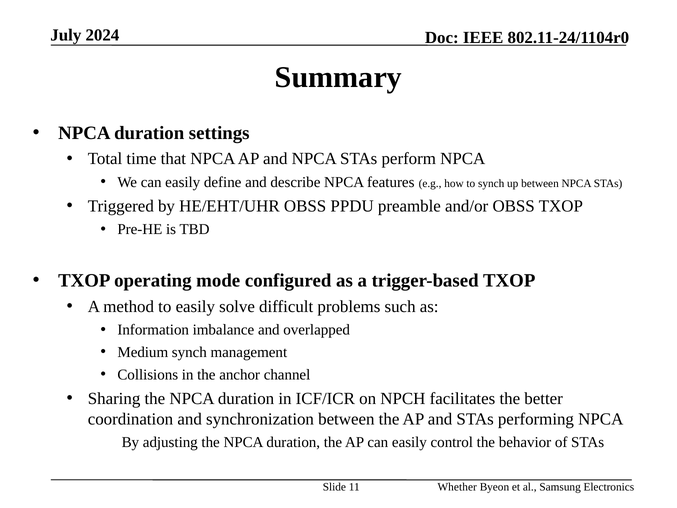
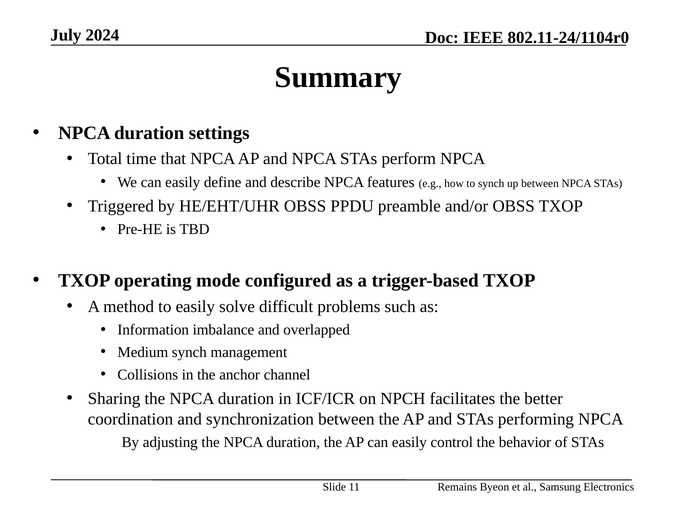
Whether: Whether -> Remains
